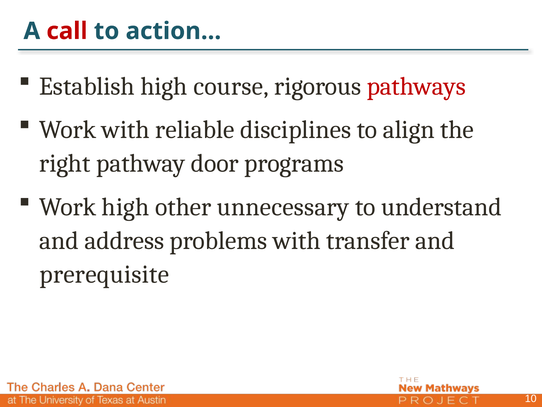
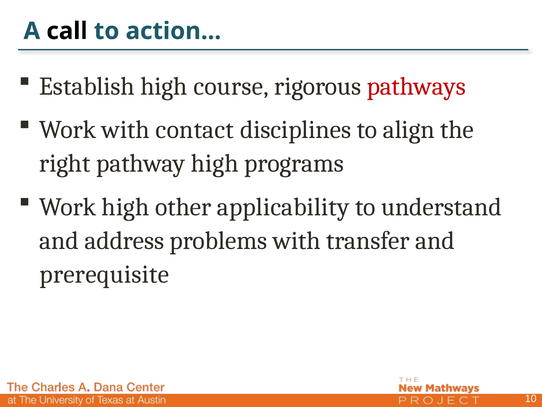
call colour: red -> black
reliable: reliable -> contact
pathway door: door -> high
unnecessary: unnecessary -> applicability
